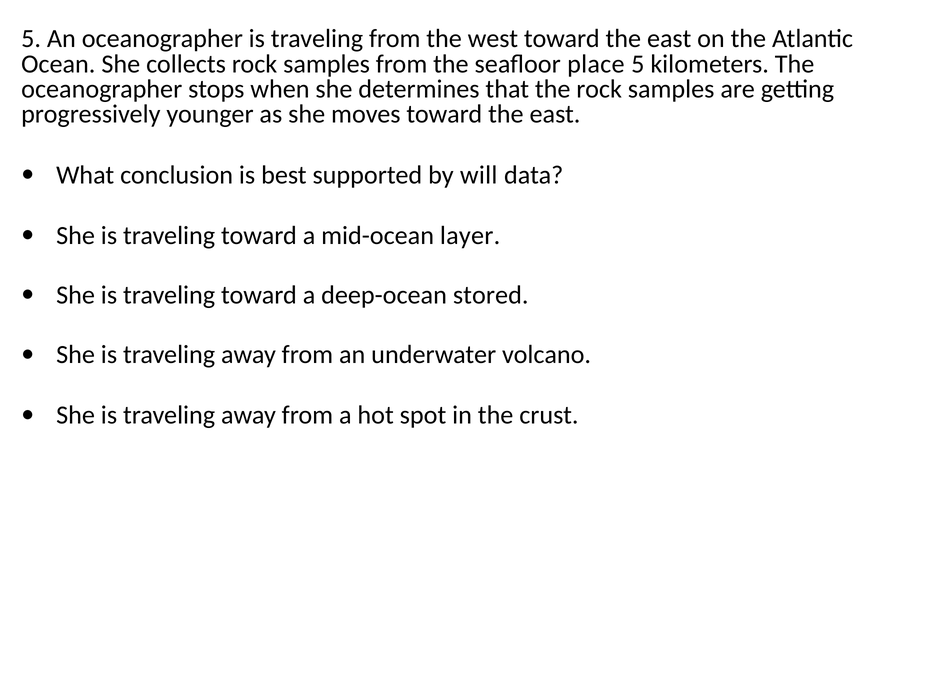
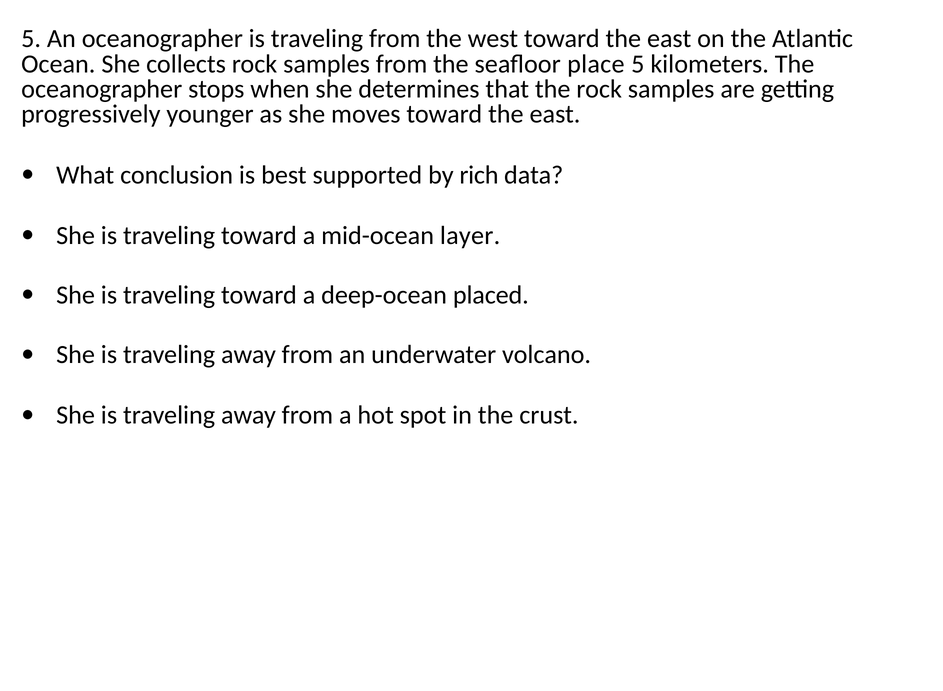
will: will -> rich
stored: stored -> placed
